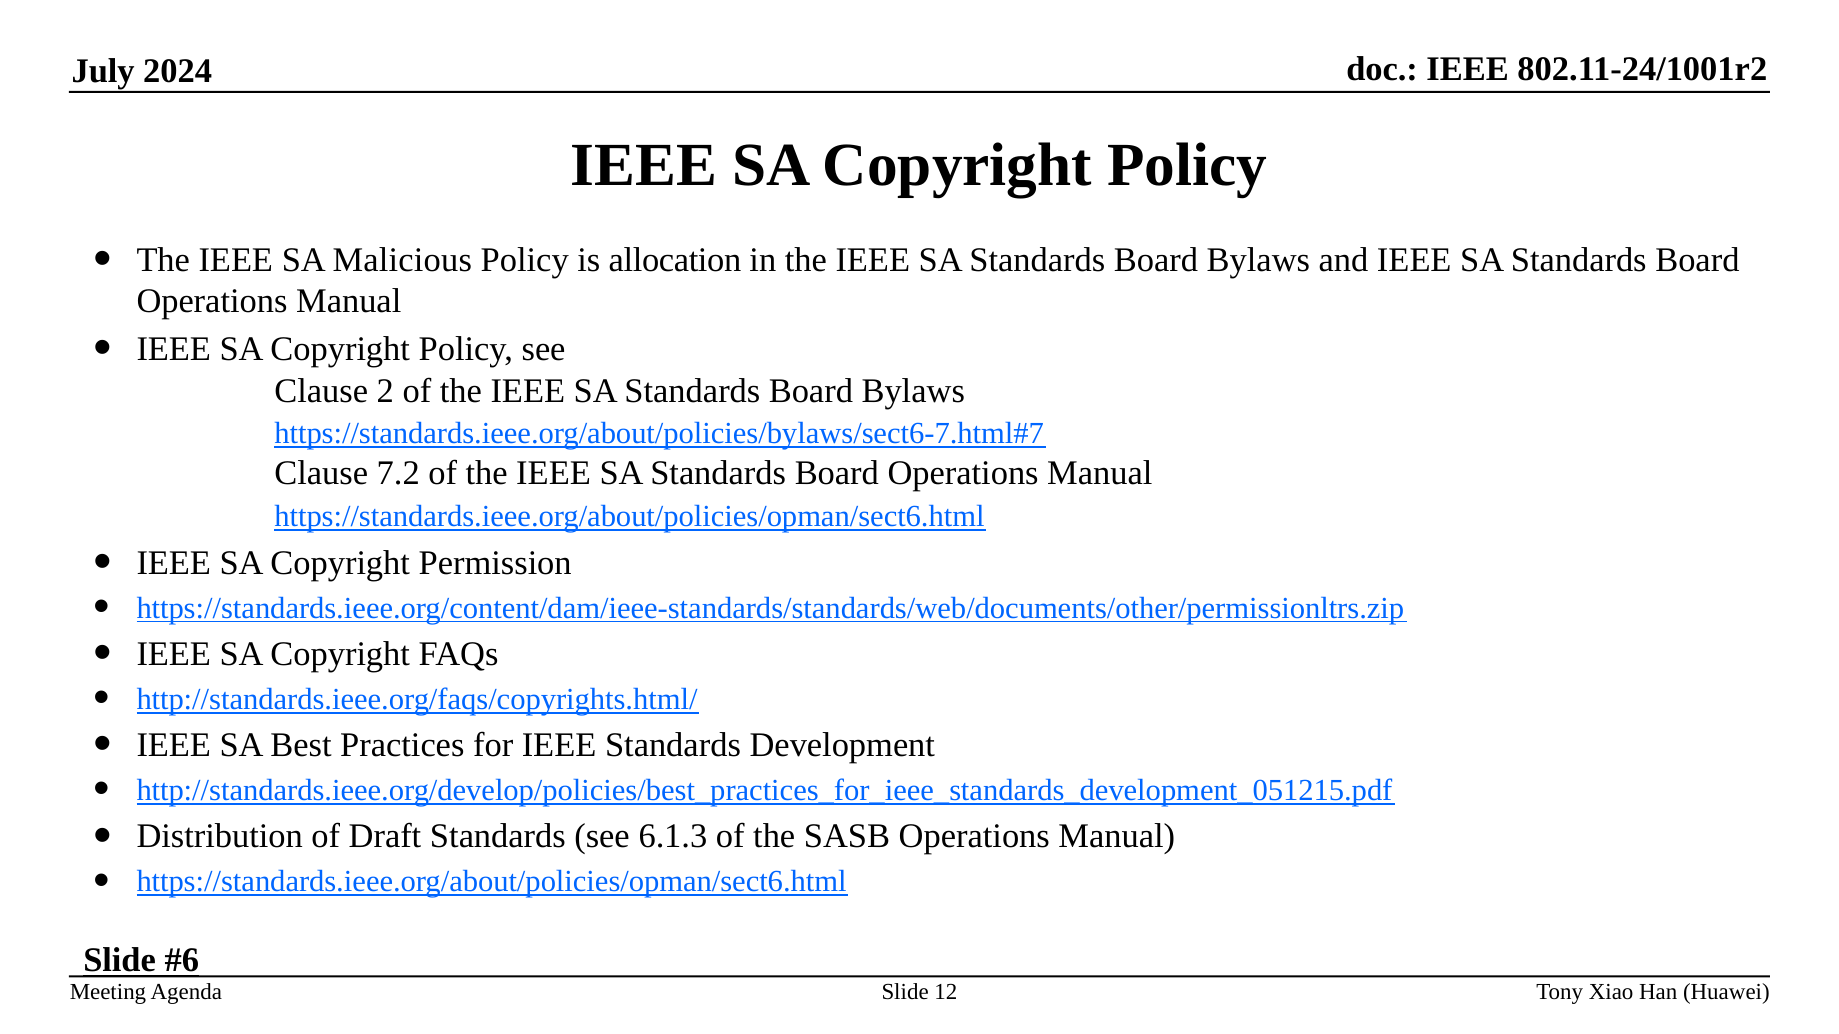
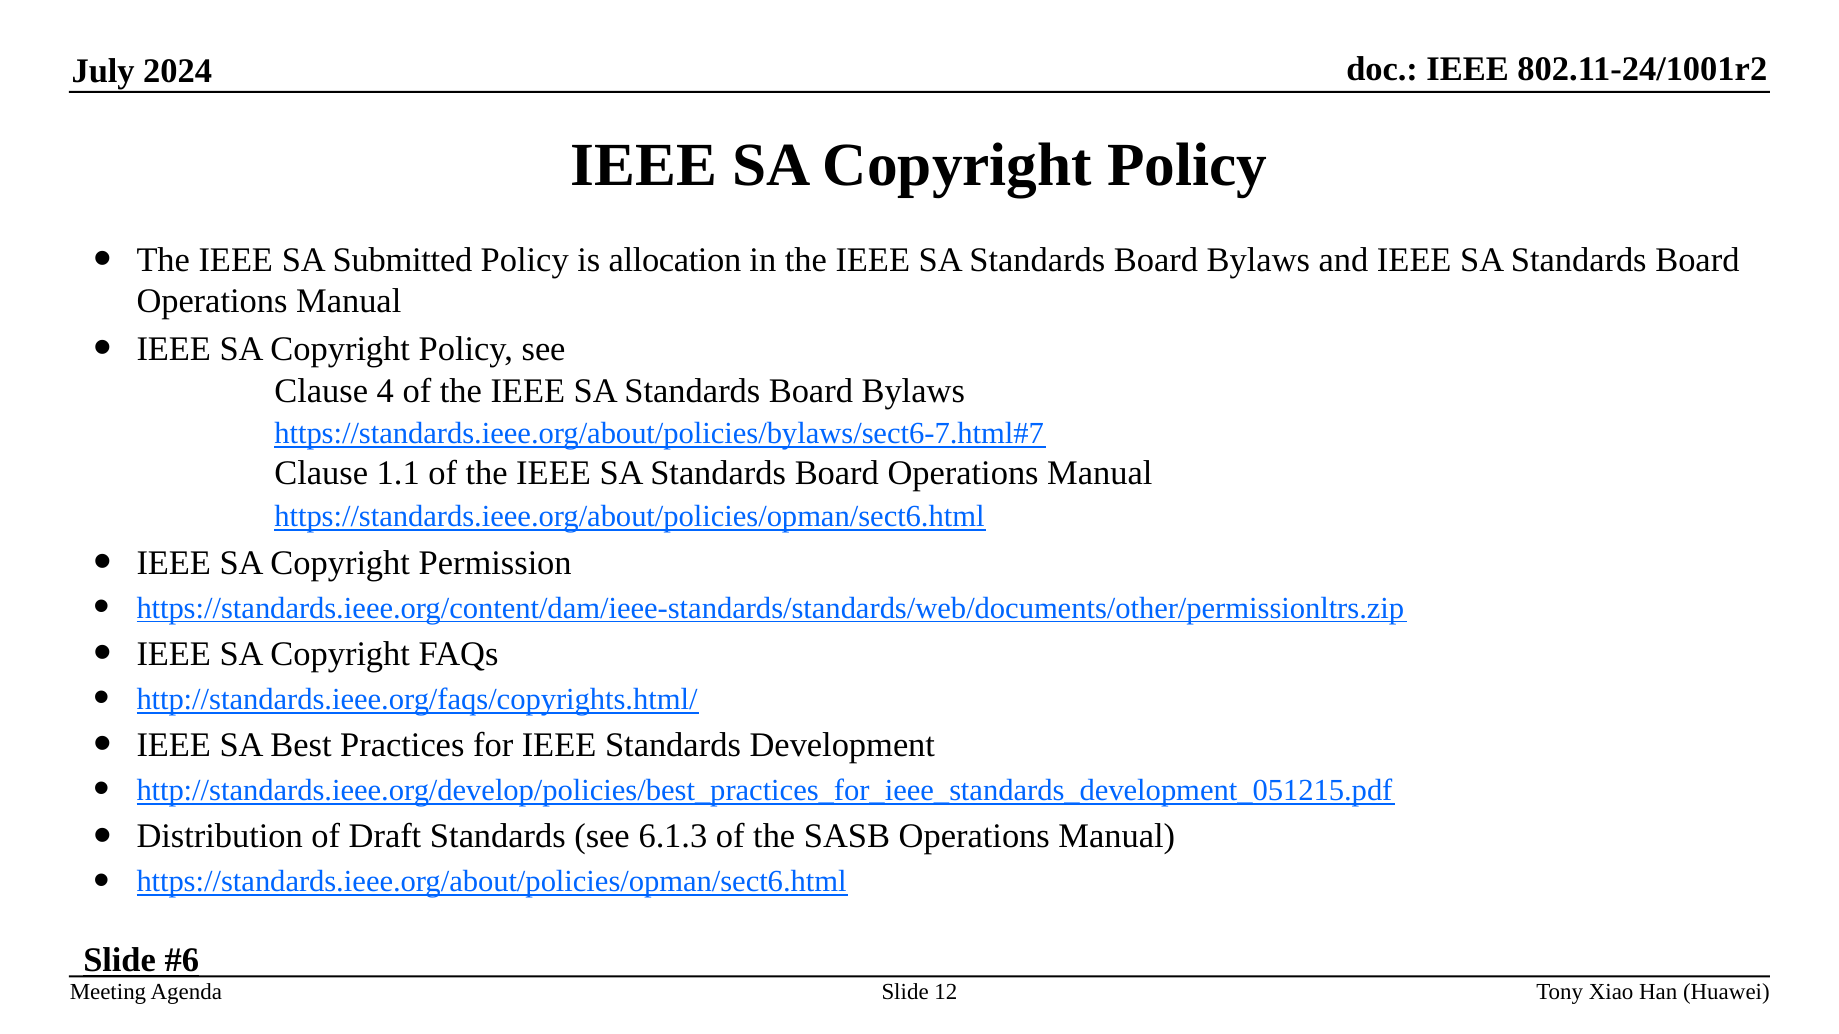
Malicious: Malicious -> Submitted
2: 2 -> 4
7.2: 7.2 -> 1.1
